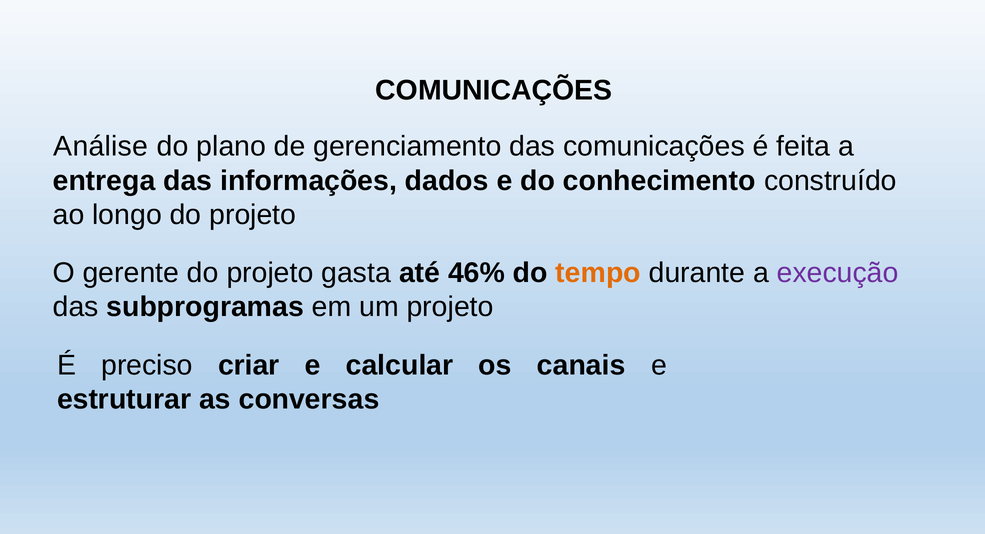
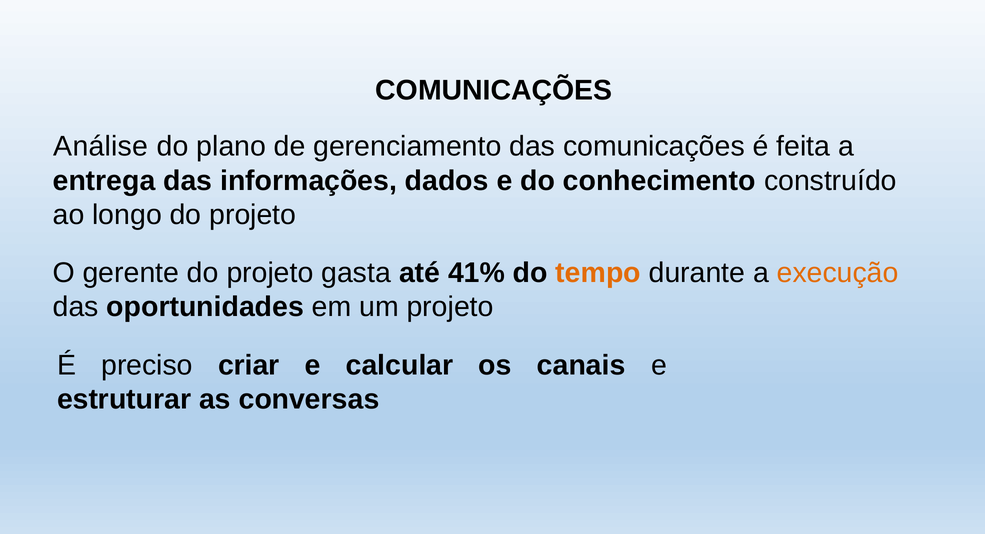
46%: 46% -> 41%
execução colour: purple -> orange
subprogramas: subprogramas -> oportunidades
